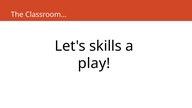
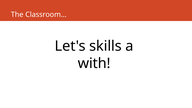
play: play -> with
